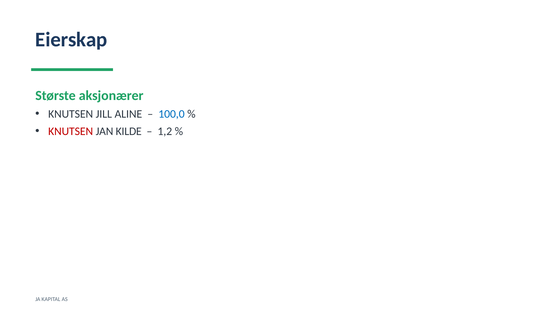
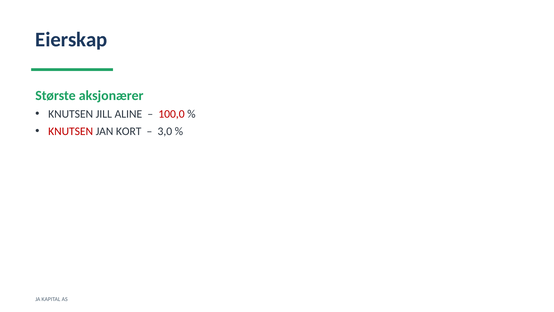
100,0 colour: blue -> red
KILDE: KILDE -> KORT
1,2: 1,2 -> 3,0
